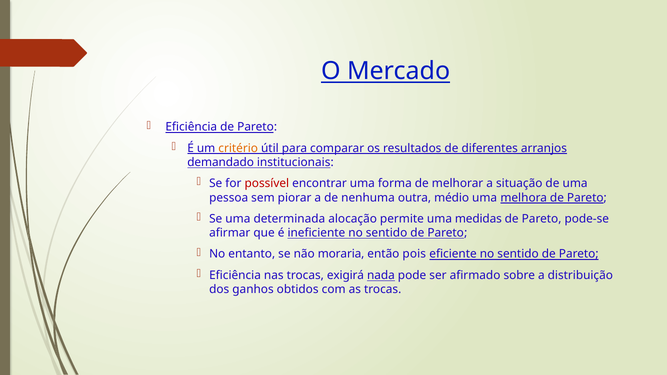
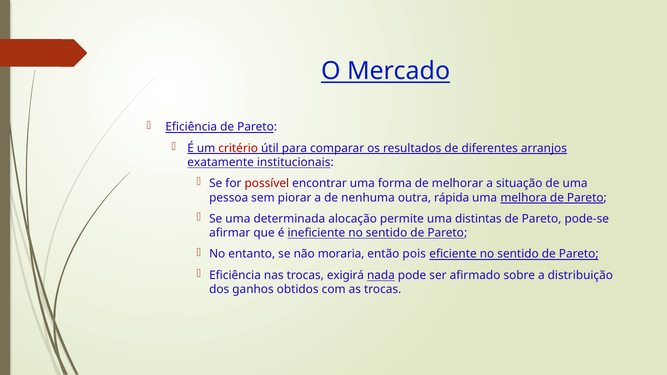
critério colour: orange -> red
demandado: demandado -> exatamente
médio: médio -> rápida
medidas: medidas -> distintas
